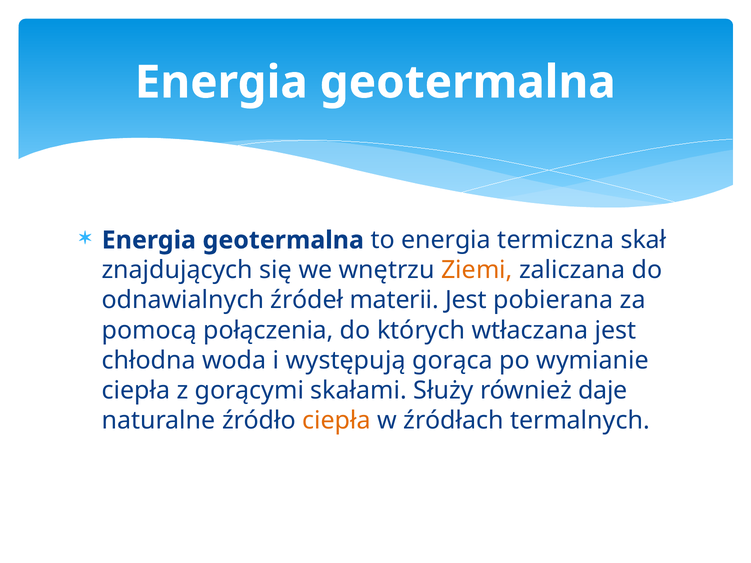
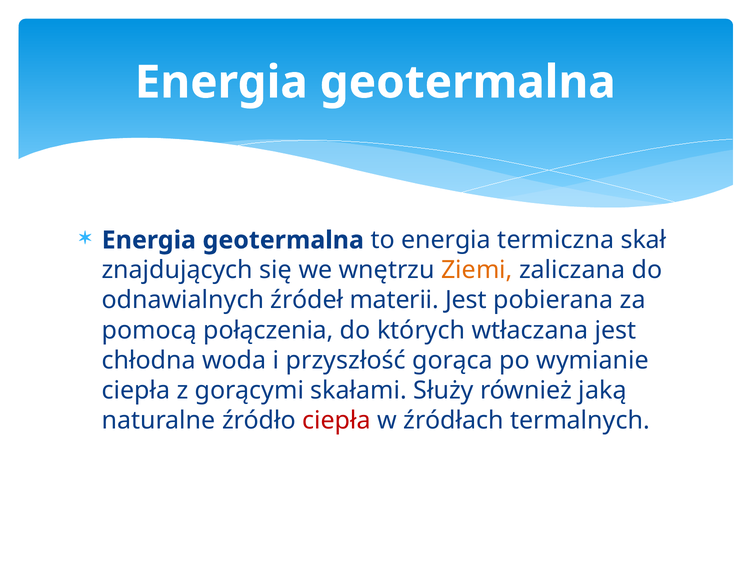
występują: występują -> przyszłość
daje: daje -> jaką
ciepła at (337, 421) colour: orange -> red
